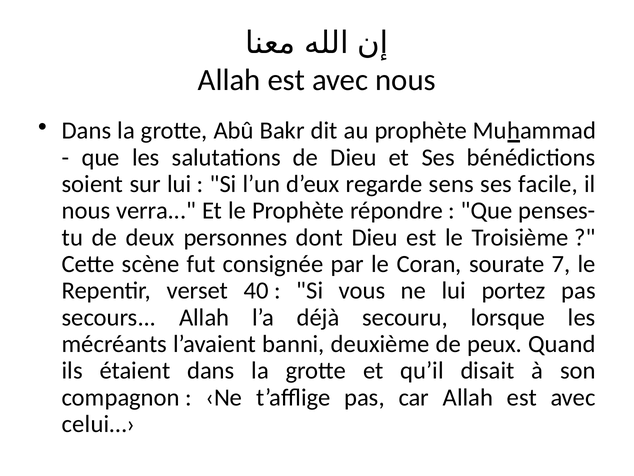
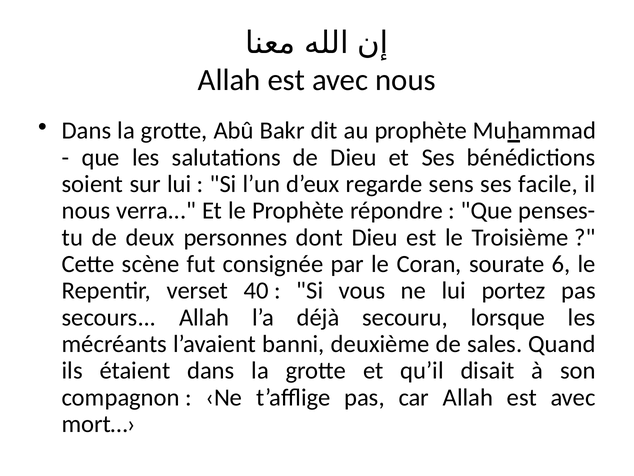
7: 7 -> 6
peux: peux -> sales
celui…›: celui…› -> mort…›
